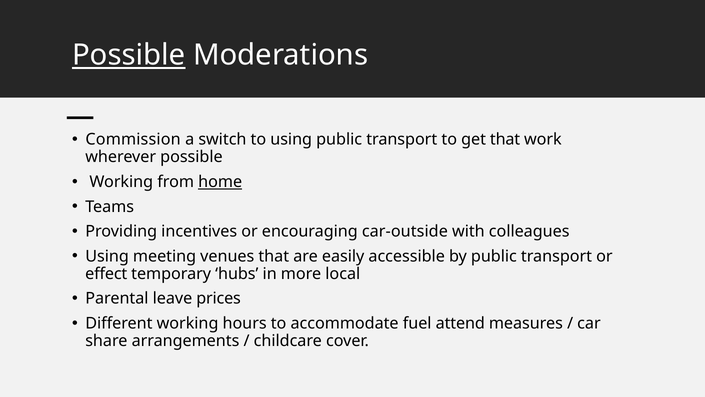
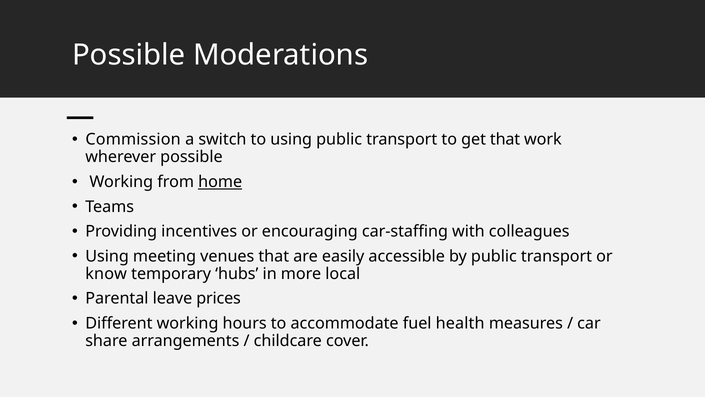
Possible at (129, 55) underline: present -> none
car-outside: car-outside -> car-staffing
effect: effect -> know
attend: attend -> health
